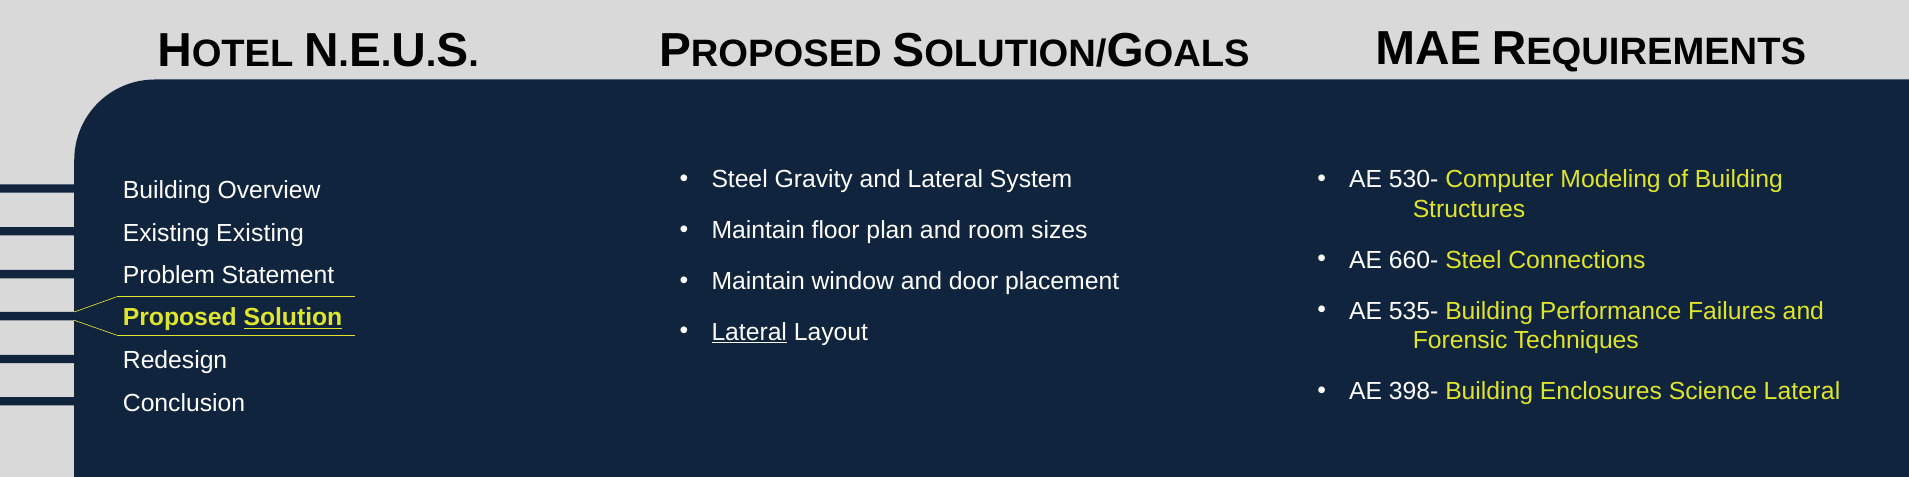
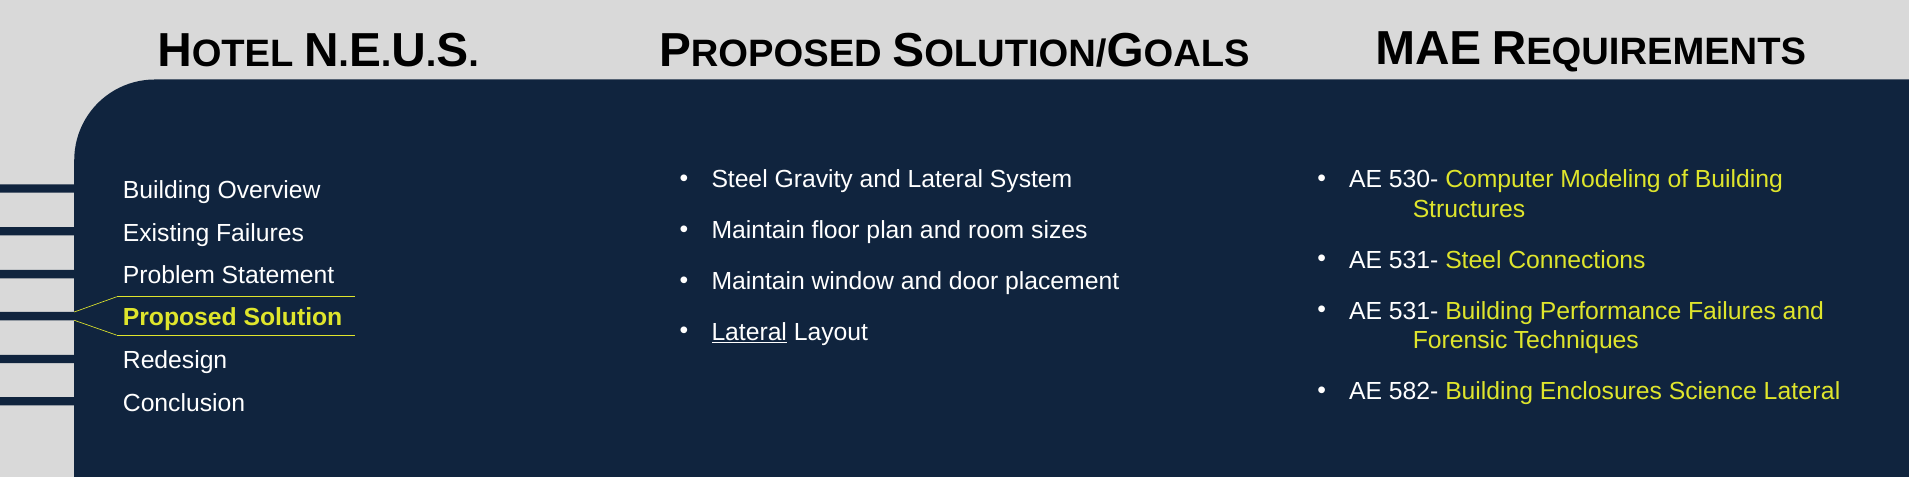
Existing Existing: Existing -> Failures
660- at (1414, 260): 660- -> 531-
535- at (1414, 311): 535- -> 531-
Solution underline: present -> none
398-: 398- -> 582-
